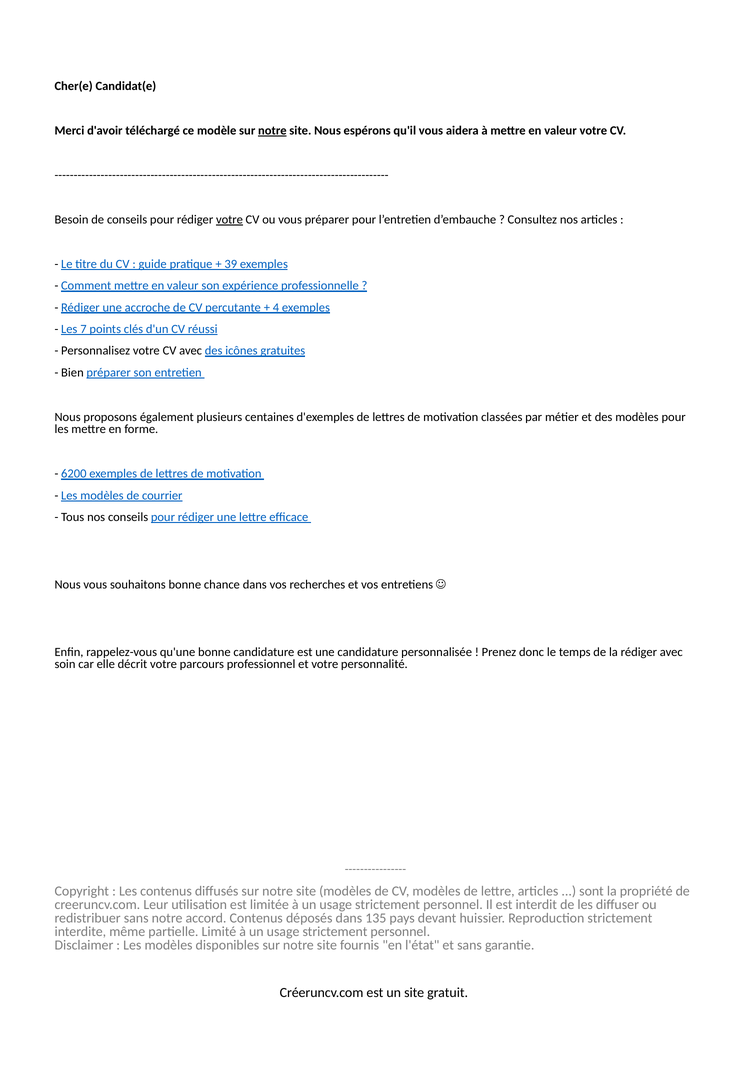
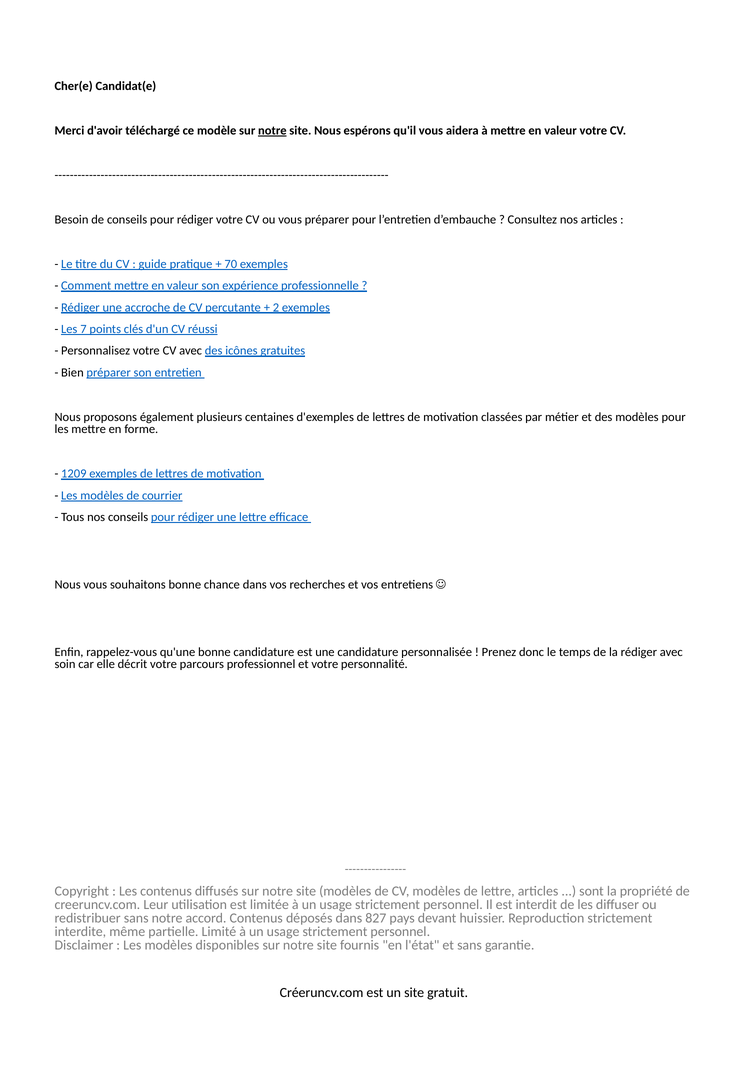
votre at (229, 220) underline: present -> none
39: 39 -> 70
4: 4 -> 2
6200: 6200 -> 1209
135: 135 -> 827
